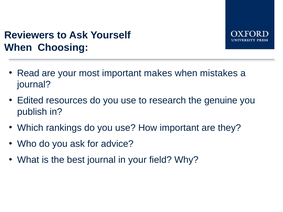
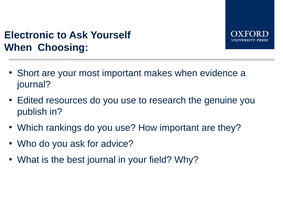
Reviewers: Reviewers -> Electronic
Read: Read -> Short
mistakes: mistakes -> evidence
